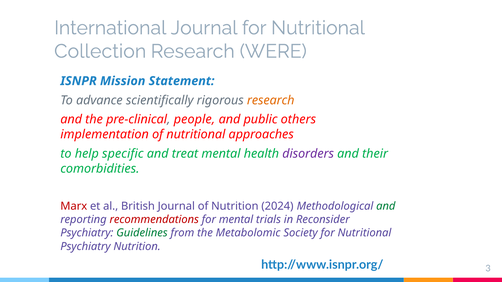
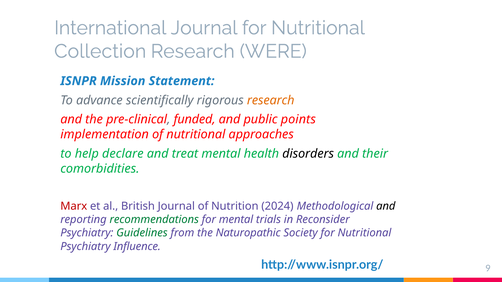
people: people -> funded
others: others -> points
specific: specific -> declare
disorders colour: purple -> black
and at (386, 207) colour: green -> black
recommendations colour: red -> green
Metabolomic: Metabolomic -> Naturopathic
Psychiatry Nutrition: Nutrition -> Influence
3: 3 -> 9
